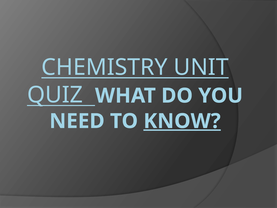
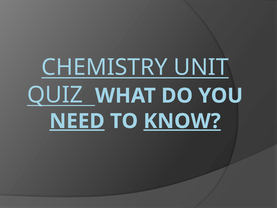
NEED underline: none -> present
